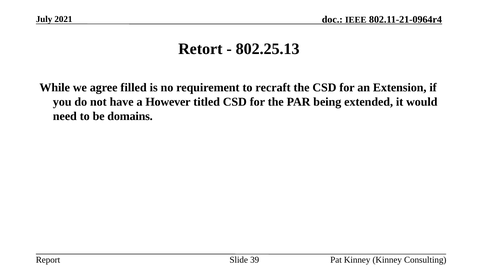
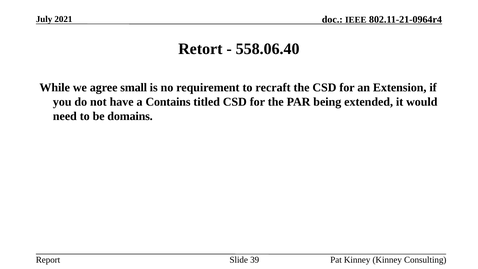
802.25.13: 802.25.13 -> 558.06.40
filled: filled -> small
However: However -> Contains
